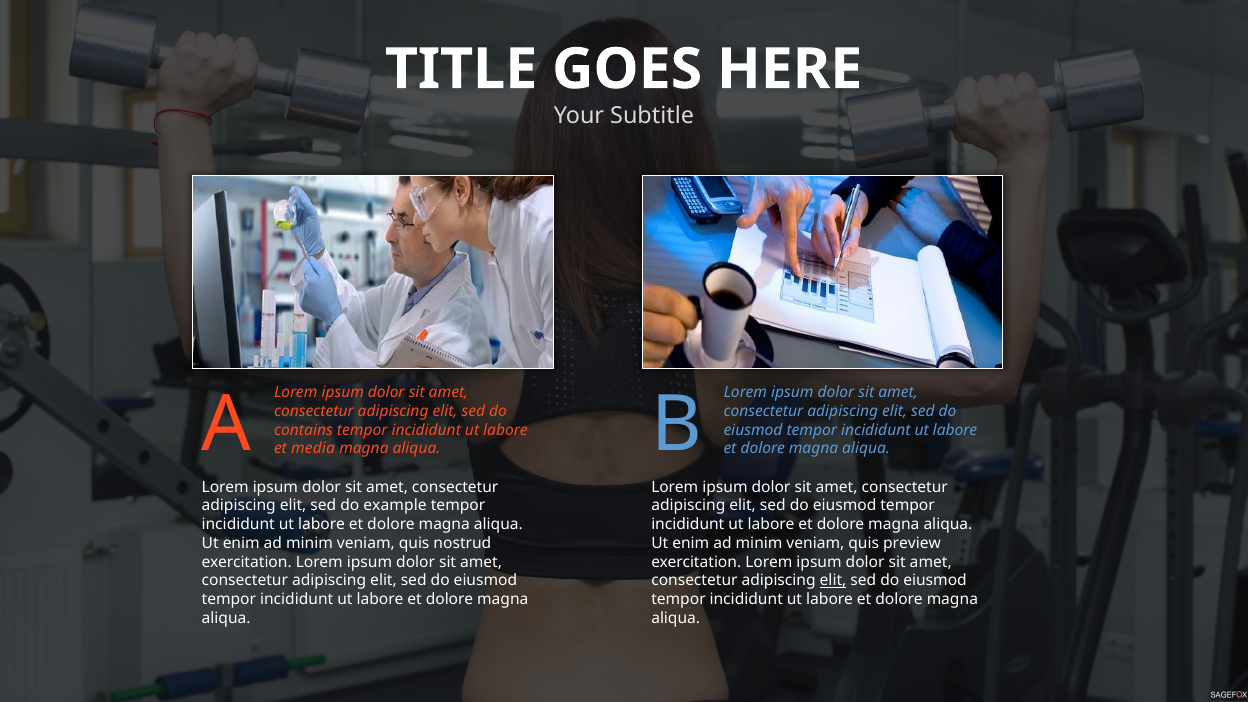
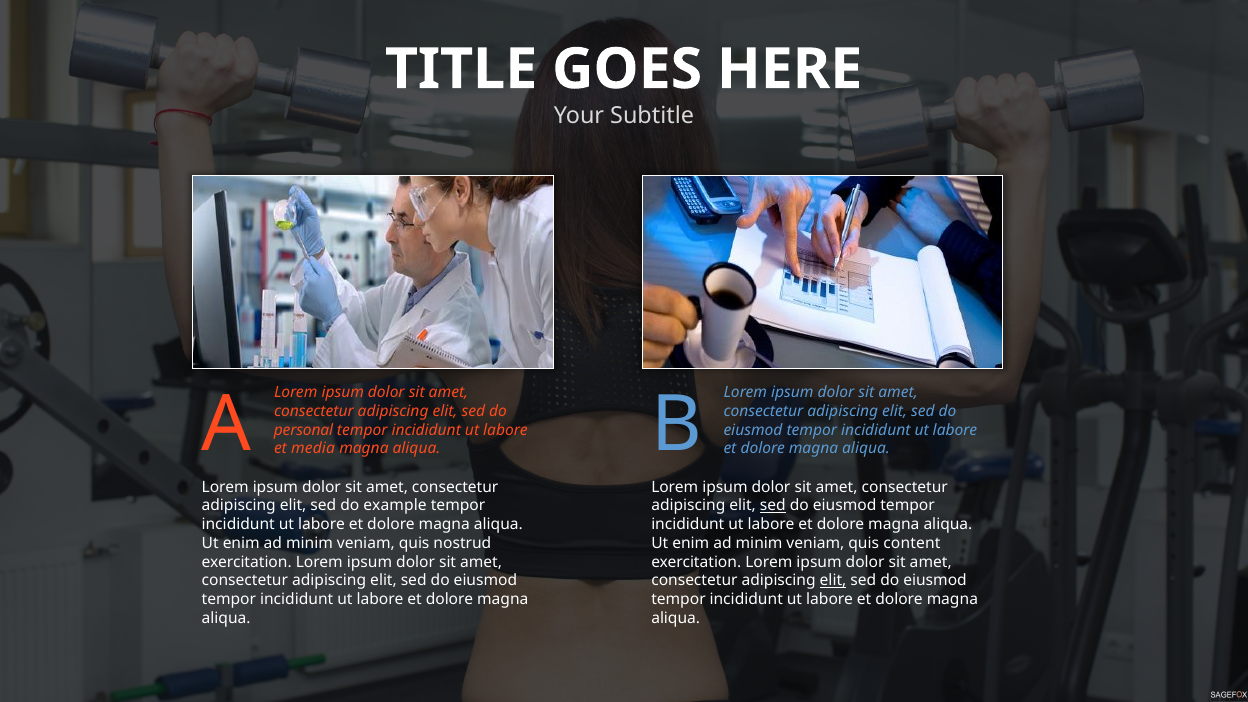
contains: contains -> personal
sed at (773, 506) underline: none -> present
preview: preview -> content
